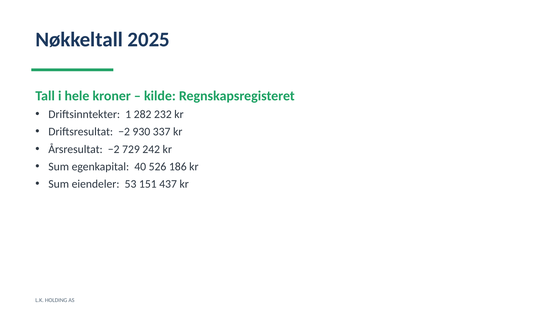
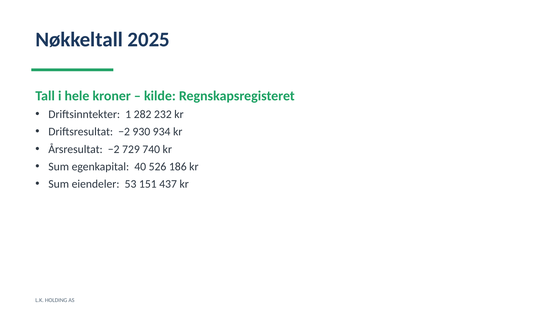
337: 337 -> 934
242: 242 -> 740
